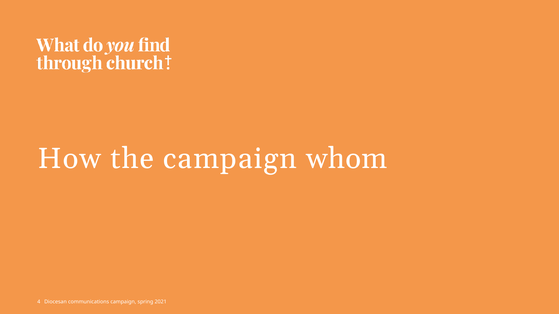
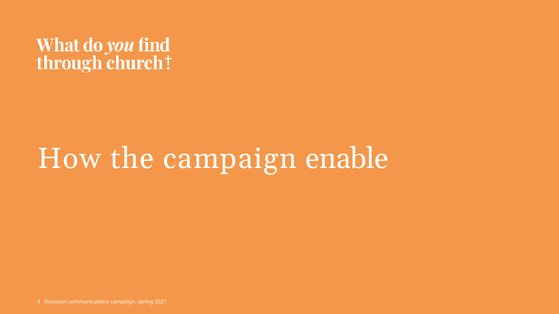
whom: whom -> enable
